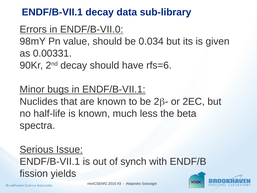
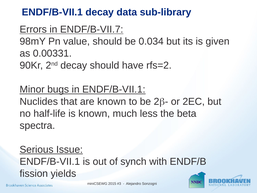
ENDF/B-VII.0: ENDF/B-VII.0 -> ENDF/B-VII.7
rfs=6: rfs=6 -> rfs=2
